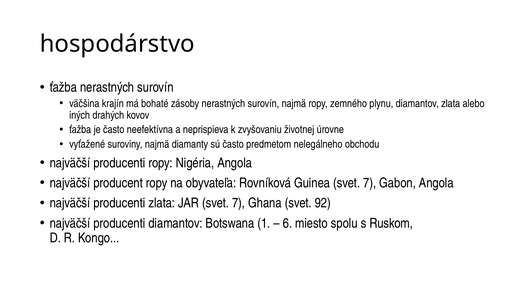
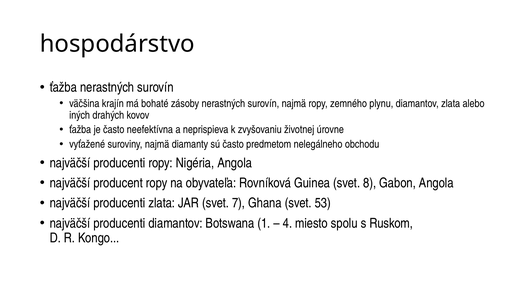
Guinea svet 7: 7 -> 8
92: 92 -> 53
6: 6 -> 4
